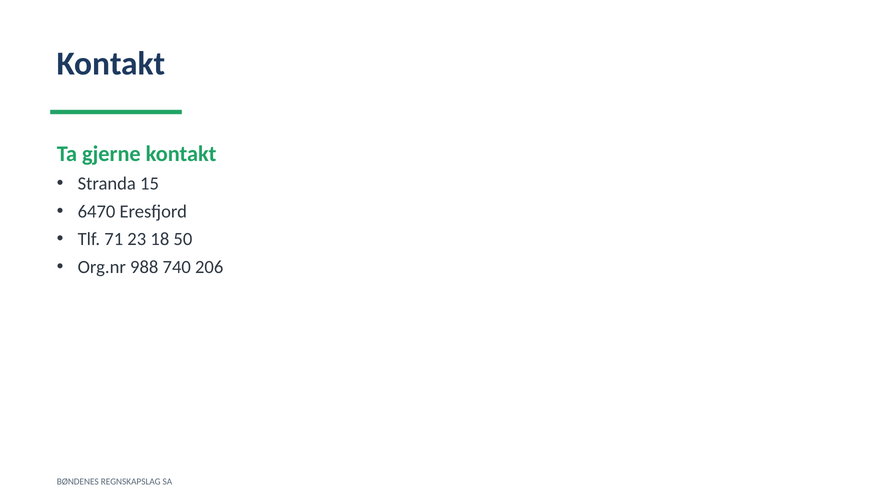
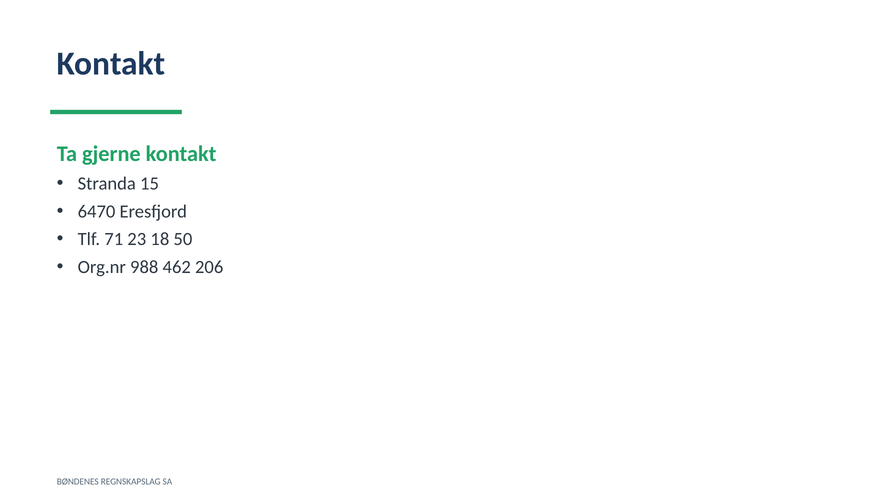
740: 740 -> 462
